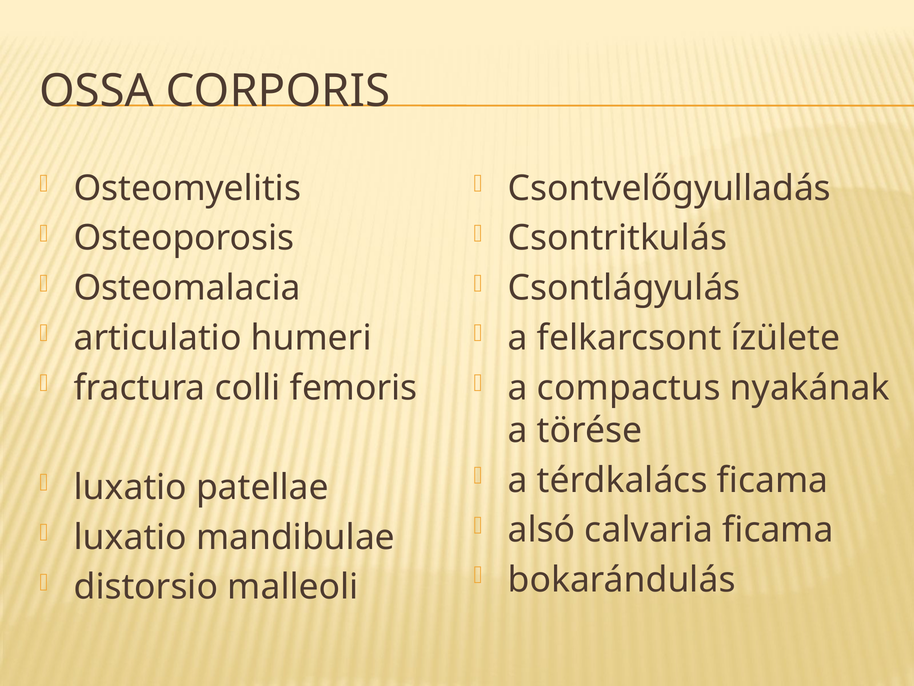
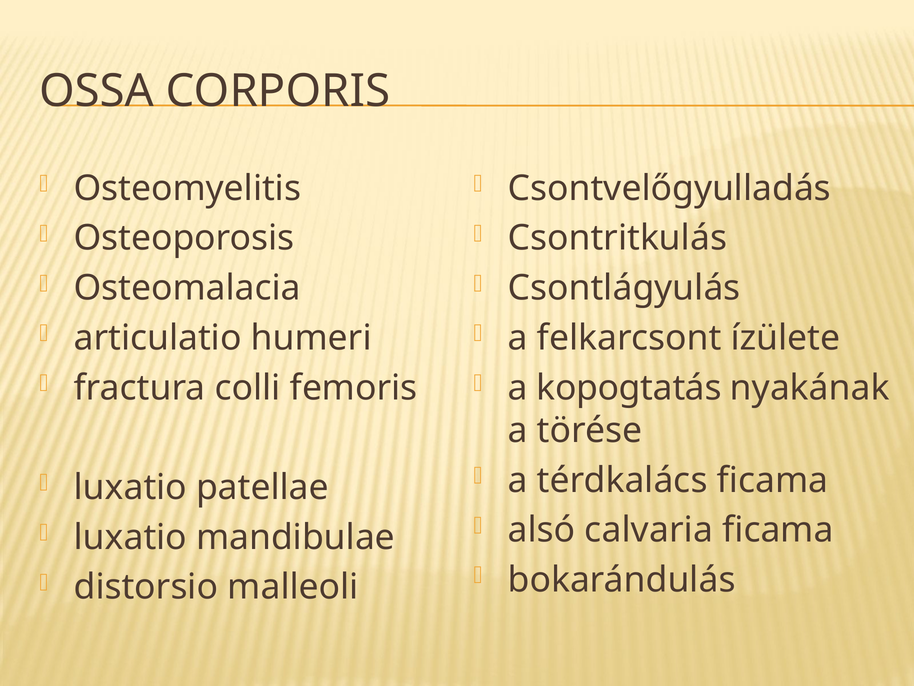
compactus: compactus -> kopogtatás
